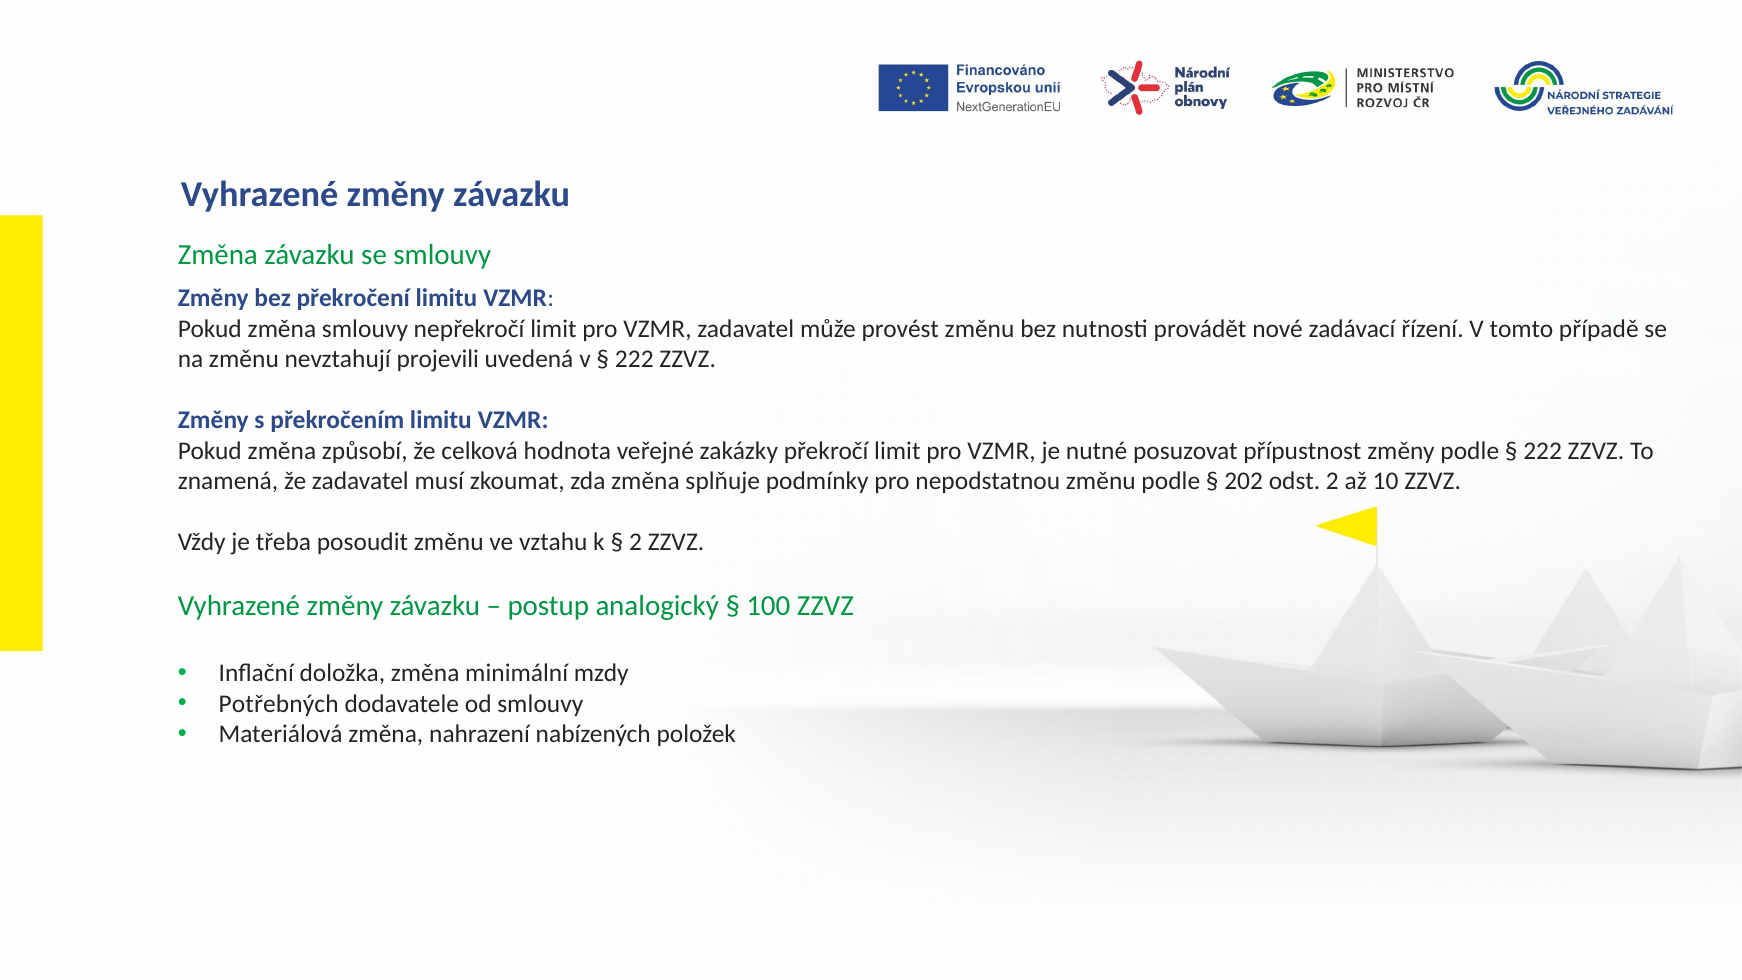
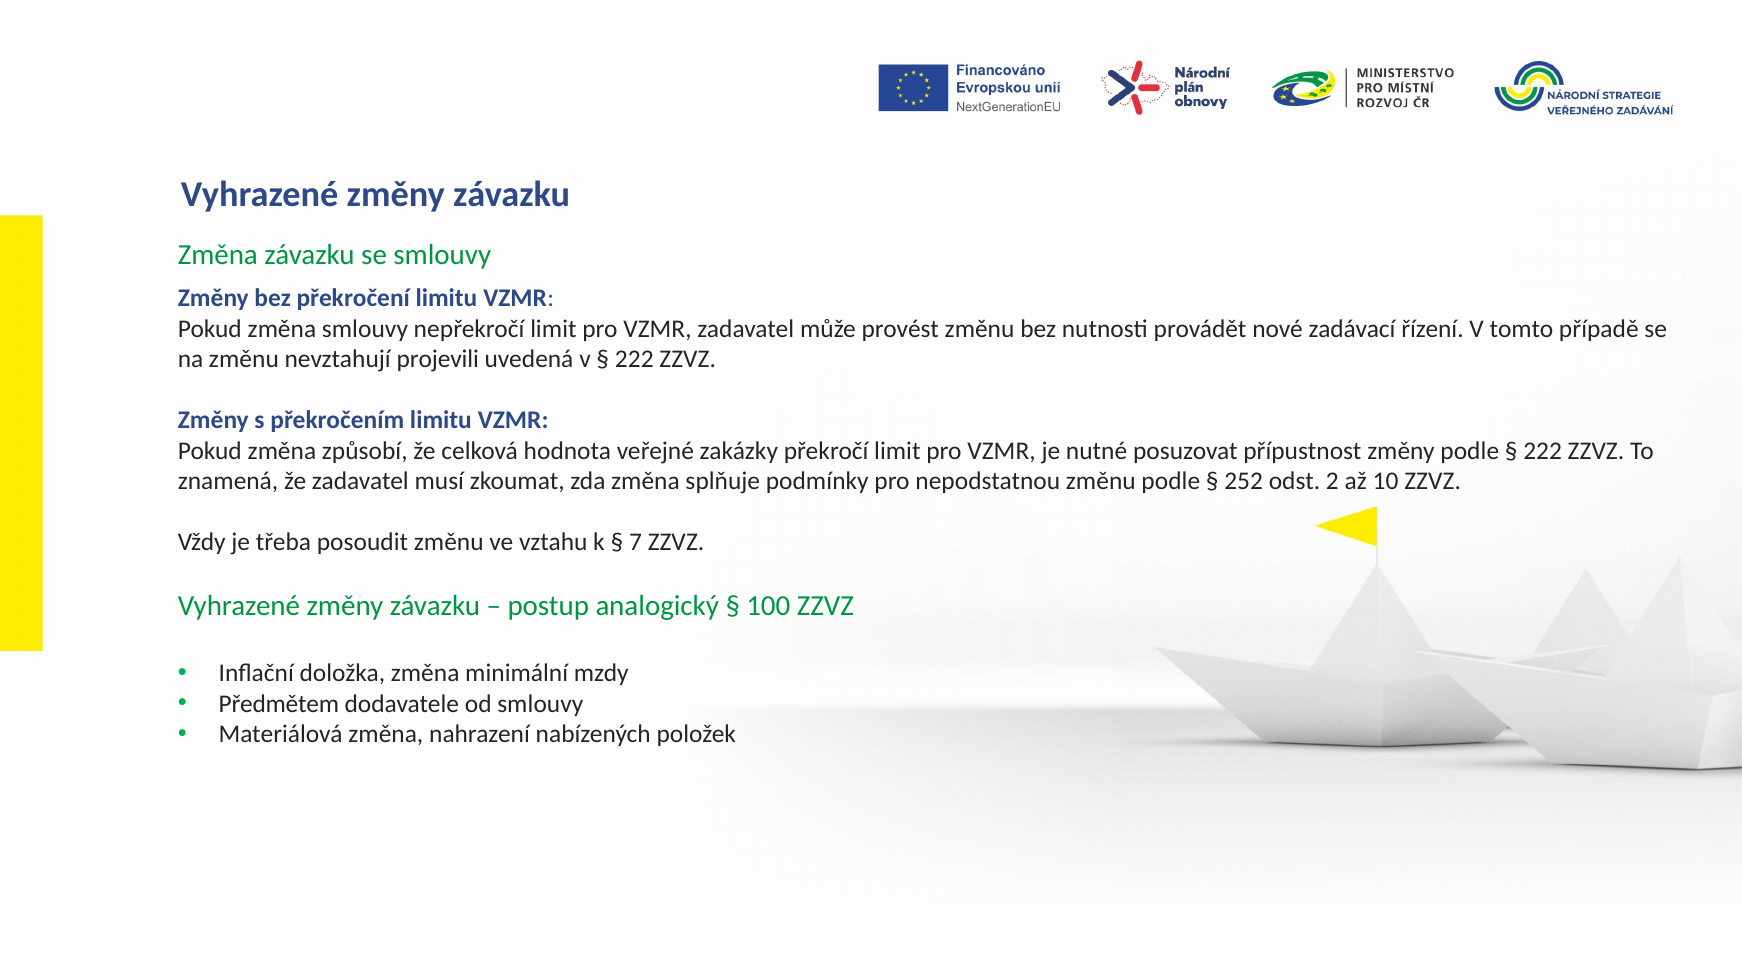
202: 202 -> 252
2 at (635, 542): 2 -> 7
Potřebných: Potřebných -> Předmětem
